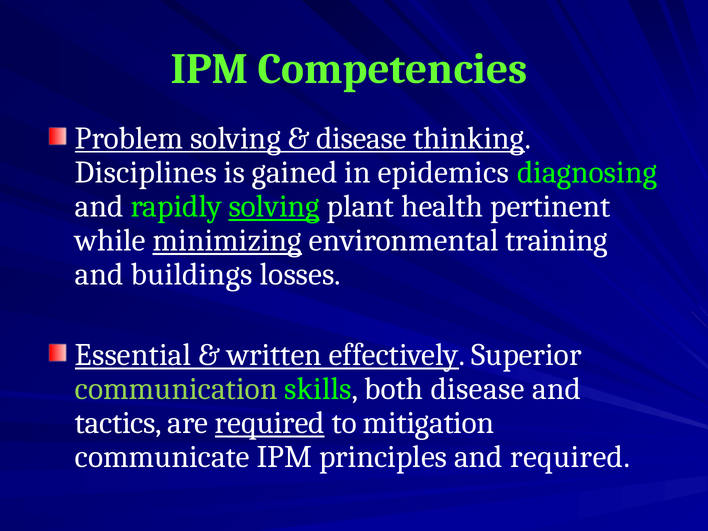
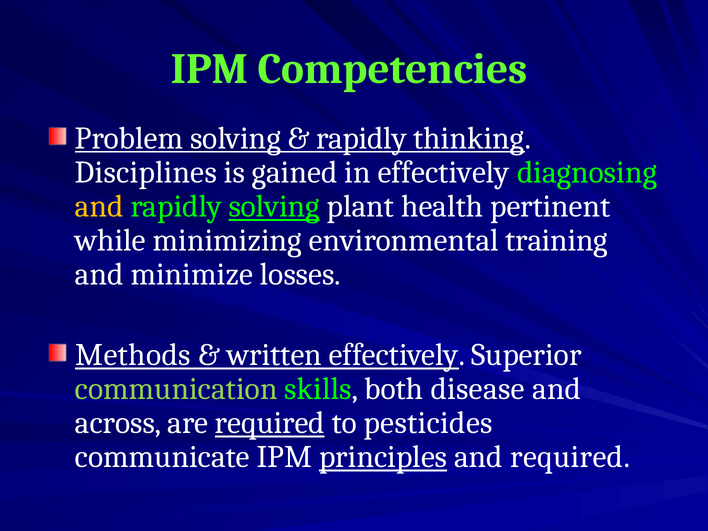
disease at (362, 138): disease -> rapidly
in epidemics: epidemics -> effectively
and at (99, 206) colour: white -> yellow
minimizing underline: present -> none
buildings: buildings -> minimize
Essential: Essential -> Methods
tactics: tactics -> across
mitigation: mitigation -> pesticides
principles underline: none -> present
